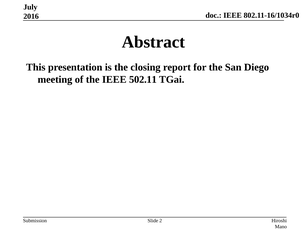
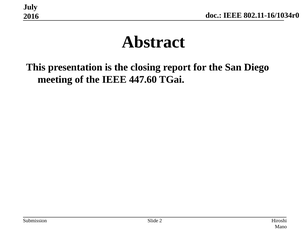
502.11: 502.11 -> 447.60
